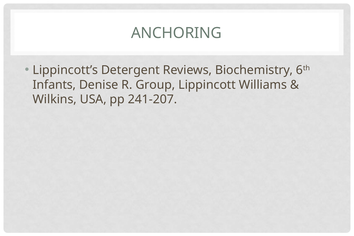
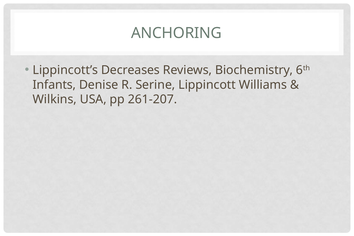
Detergent: Detergent -> Decreases
Group: Group -> Serine
241-207: 241-207 -> 261-207
